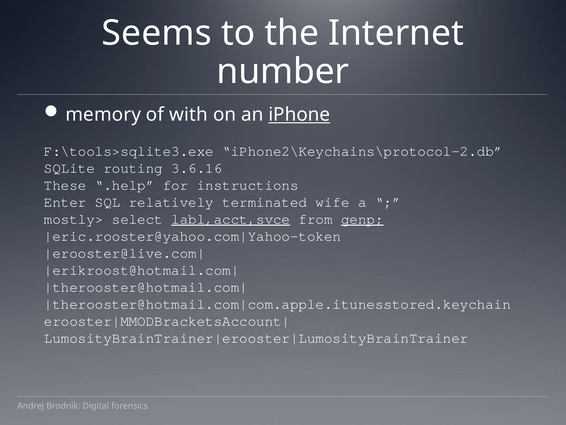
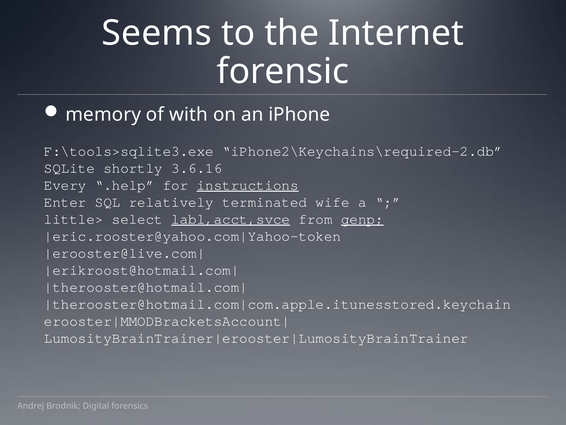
number: number -> forensic
iPhone underline: present -> none
iPhone2\Keychains\protocol-2.db: iPhone2\Keychains\protocol-2.db -> iPhone2\Keychains\required-2.db
routing: routing -> shortly
These: These -> Every
instructions underline: none -> present
mostly>: mostly> -> little>
